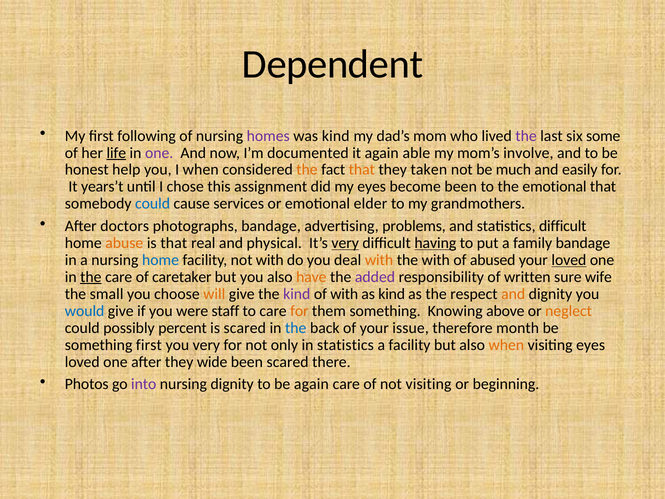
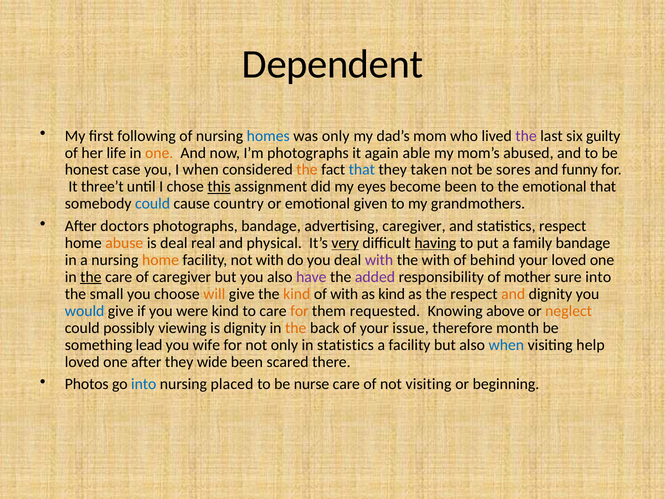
homes colour: purple -> blue
was kind: kind -> only
some: some -> guilty
life underline: present -> none
one at (159, 153) colour: purple -> orange
I’m documented: documented -> photographs
involve: involve -> abused
help: help -> case
that at (362, 170) colour: orange -> blue
much: much -> sores
easily: easily -> funny
years’t: years’t -> three’t
this underline: none -> present
services: services -> country
elder: elder -> given
advertising problems: problems -> caregiver
statistics difficult: difficult -> respect
is that: that -> deal
home at (160, 260) colour: blue -> orange
with at (379, 260) colour: orange -> purple
abused: abused -> behind
loved at (569, 260) underline: present -> none
of caretaker: caretaker -> caregiver
have colour: orange -> purple
written: written -> mother
sure wife: wife -> into
kind at (297, 294) colour: purple -> orange
were staff: staff -> kind
them something: something -> requested
percent: percent -> viewing
is scared: scared -> dignity
the at (296, 328) colour: blue -> orange
something first: first -> lead
you very: very -> wife
when at (506, 345) colour: orange -> blue
visiting eyes: eyes -> help
into at (144, 384) colour: purple -> blue
nursing dignity: dignity -> placed
be again: again -> nurse
